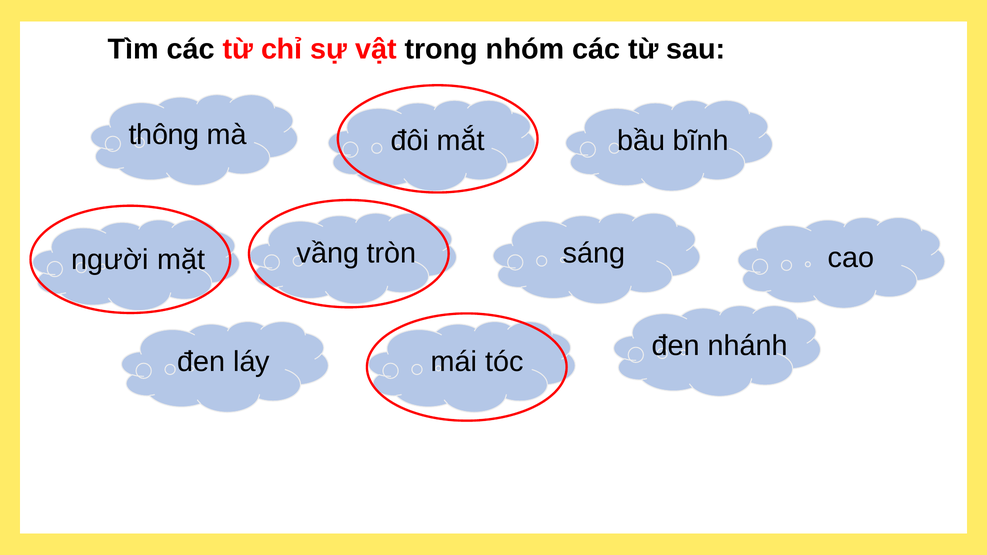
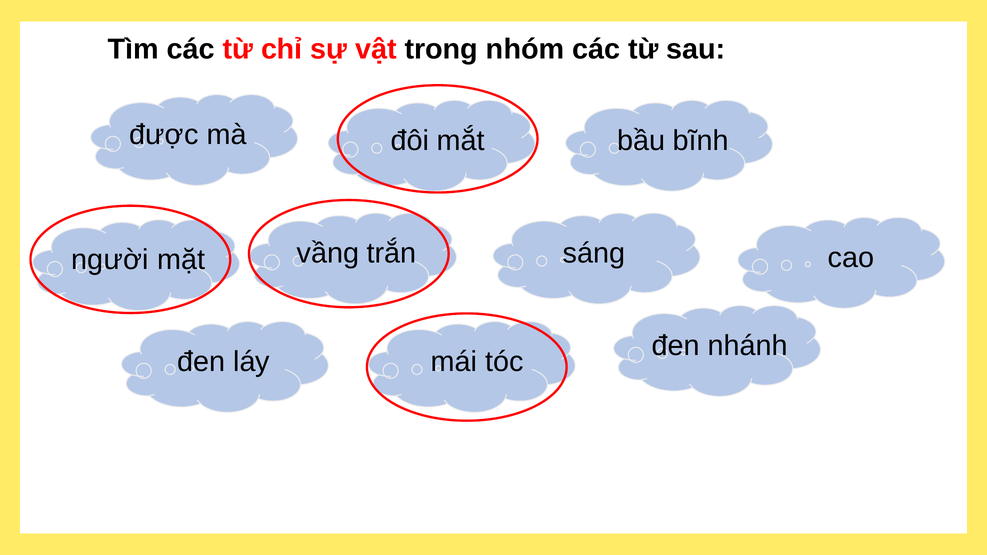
thông: thông -> được
tròn: tròn -> trắn
